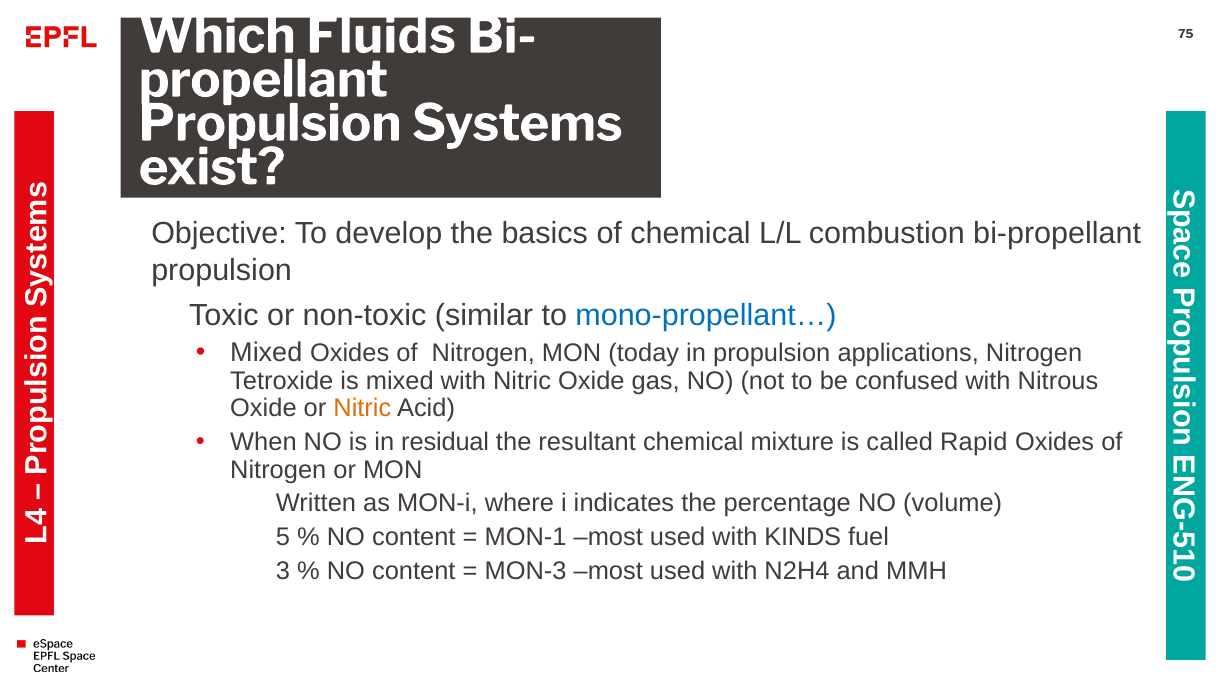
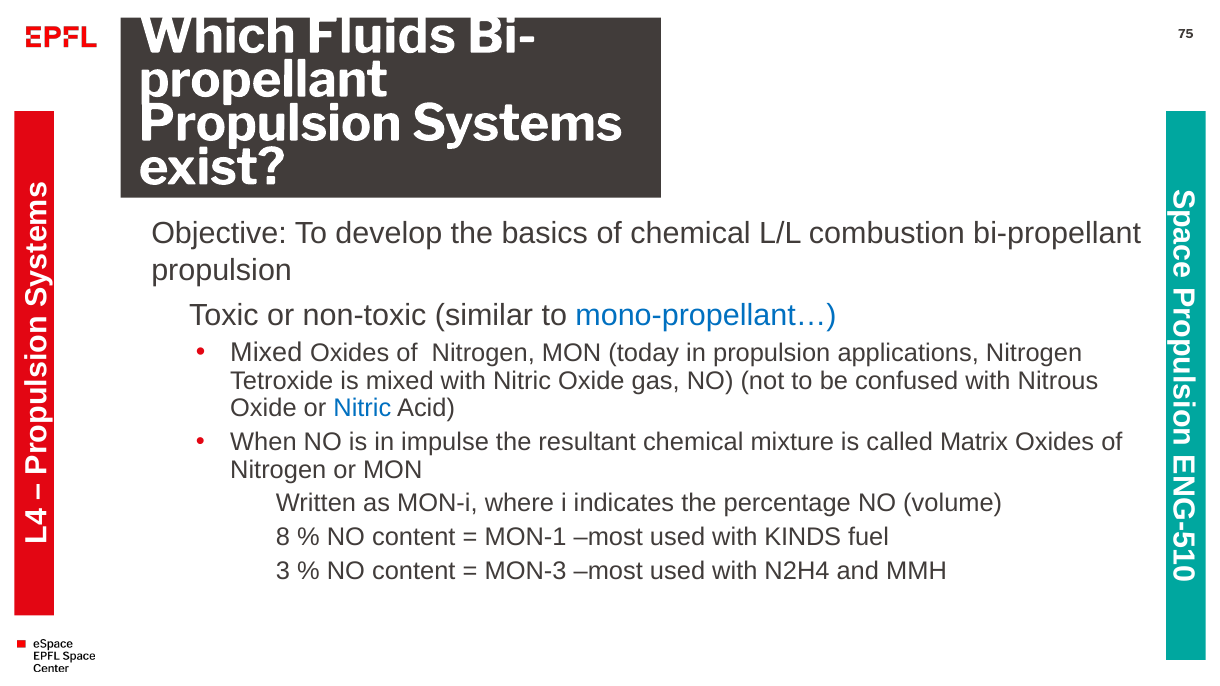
Nitric at (362, 409) colour: orange -> blue
residual: residual -> impulse
Rapid: Rapid -> Matrix
5 at (283, 538): 5 -> 8
